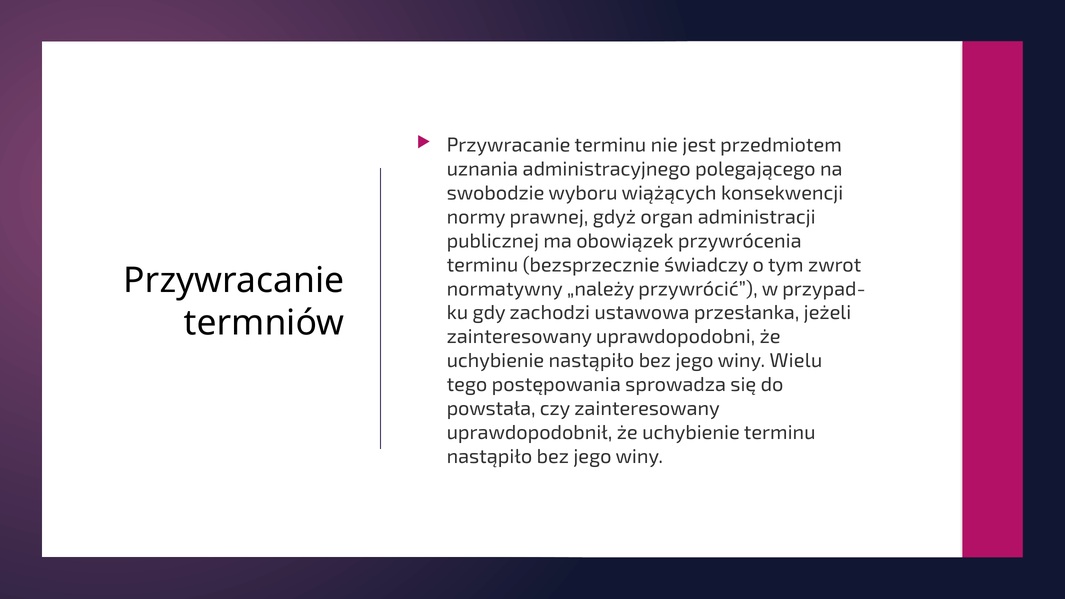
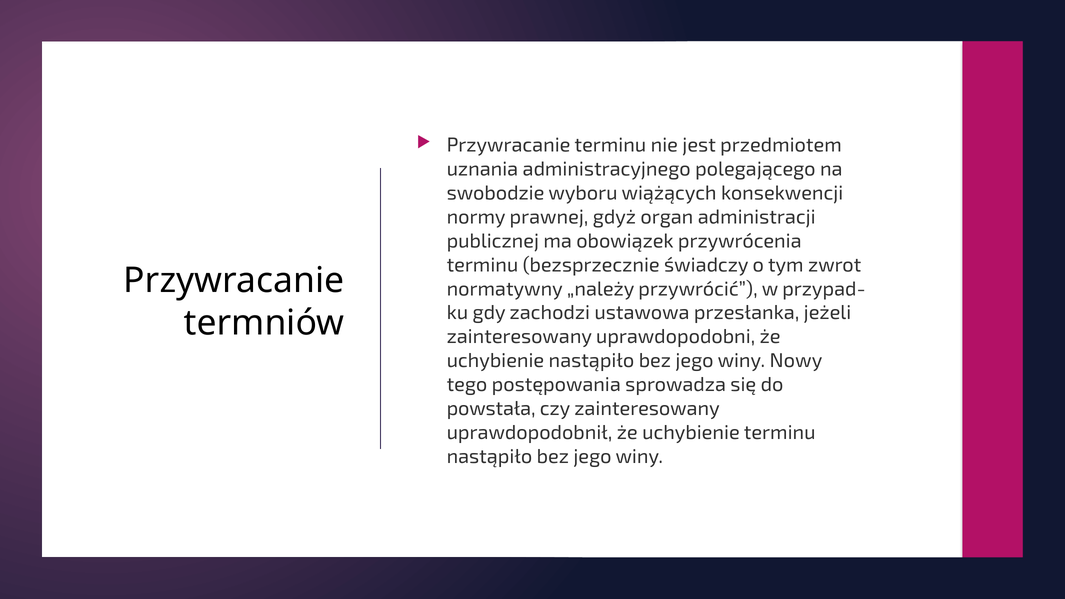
Wielu: Wielu -> Nowy
